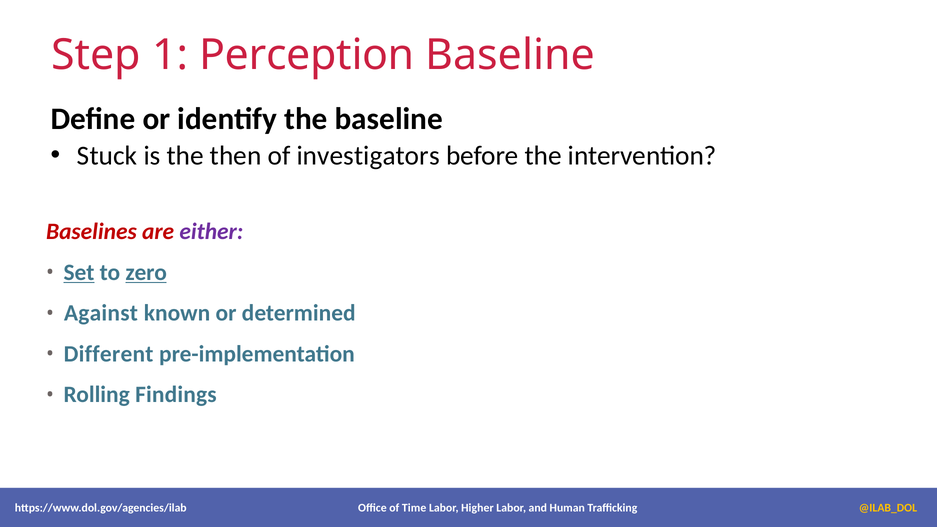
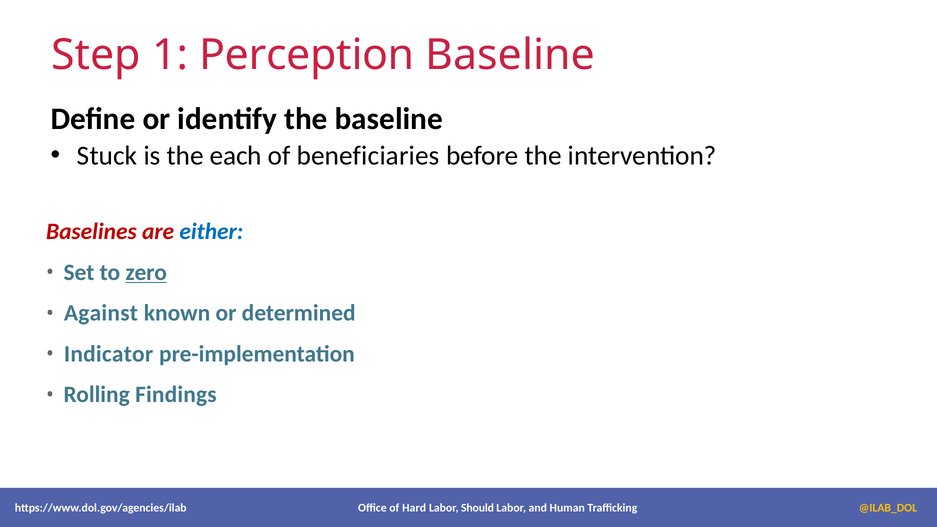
then: then -> each
investigators: investigators -> beneficiaries
either colour: purple -> blue
Set underline: present -> none
Different: Different -> Indicator
Time: Time -> Hard
Higher: Higher -> Should
